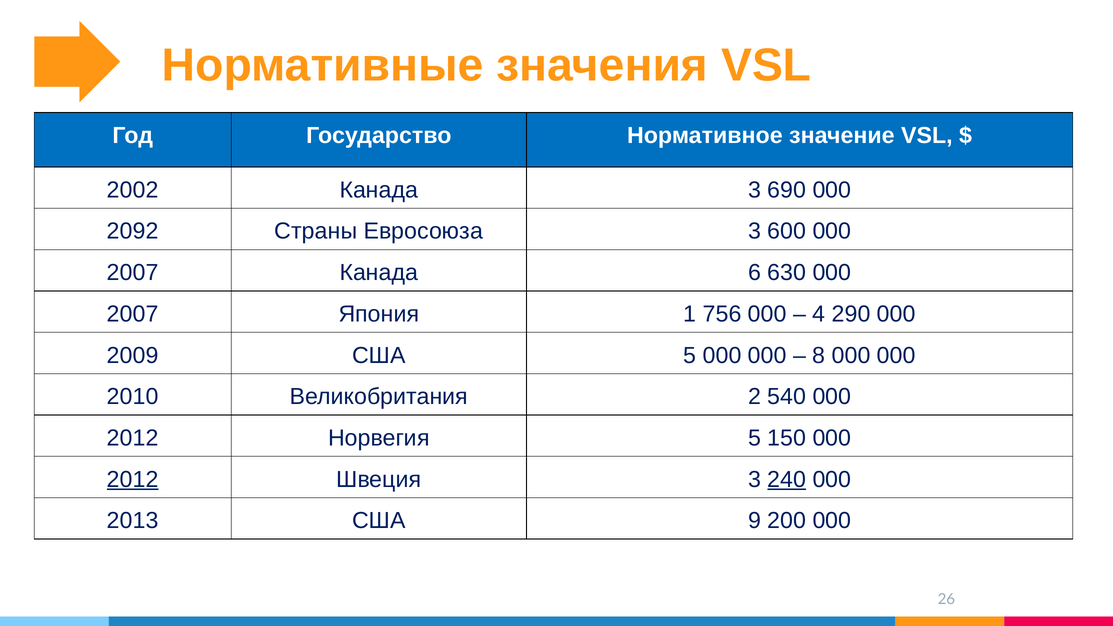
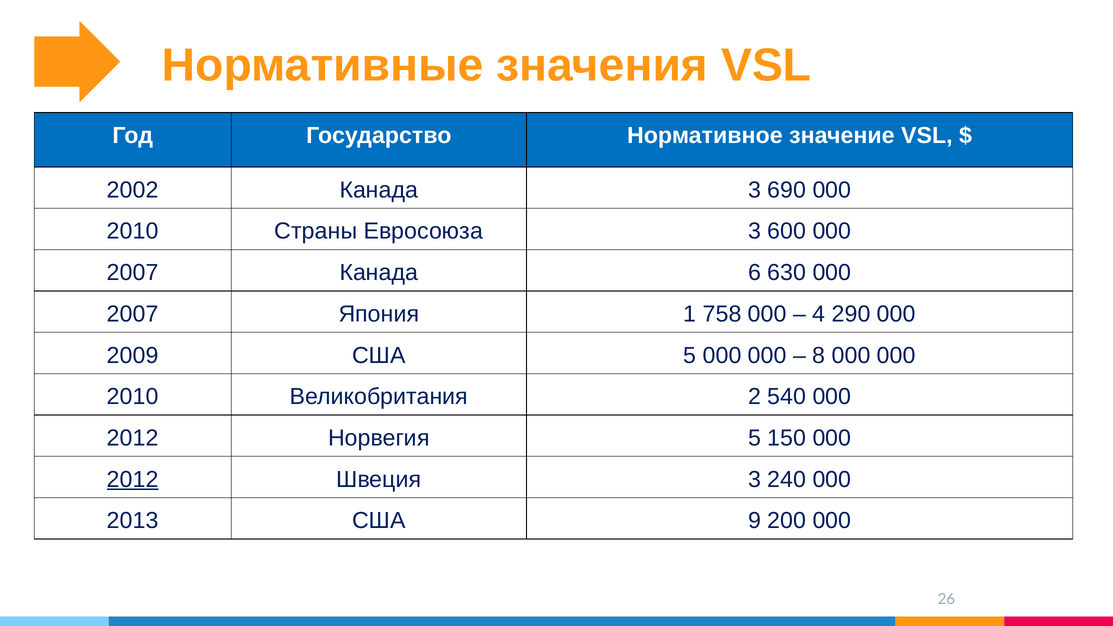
2092 at (133, 231): 2092 -> 2010
756: 756 -> 758
240 underline: present -> none
